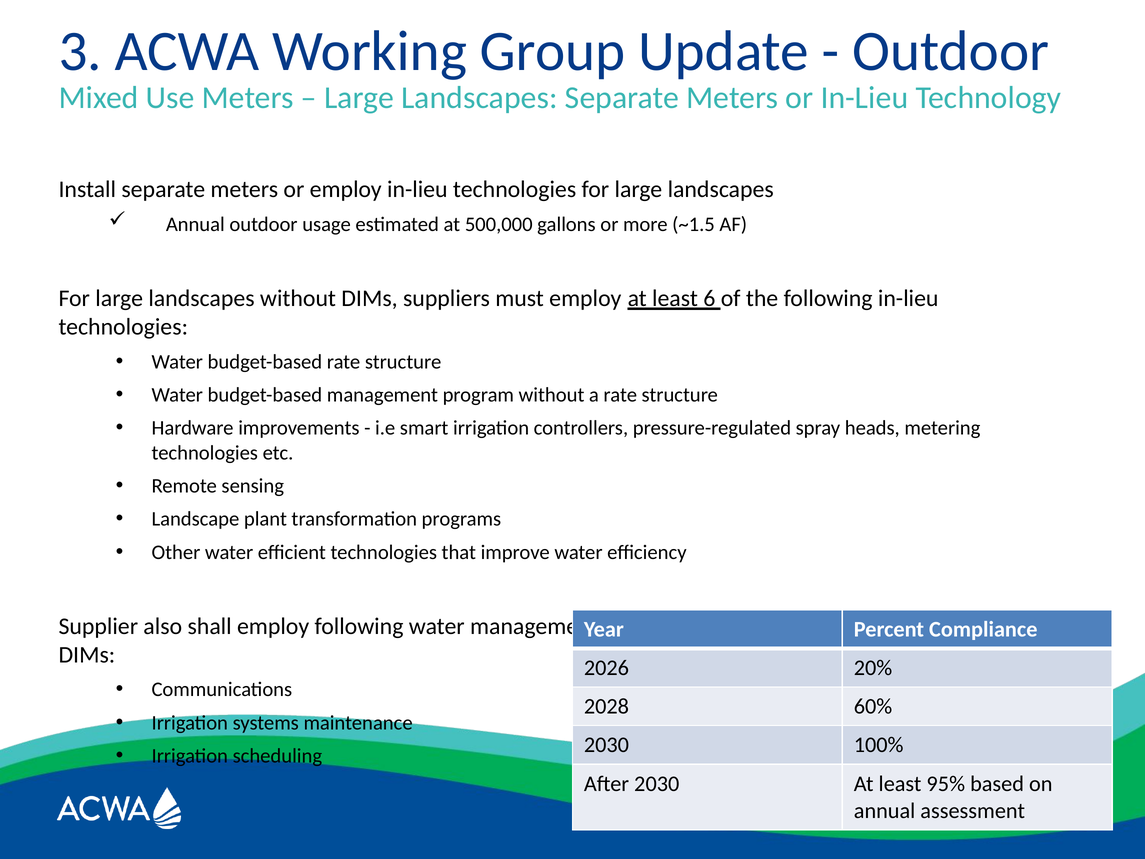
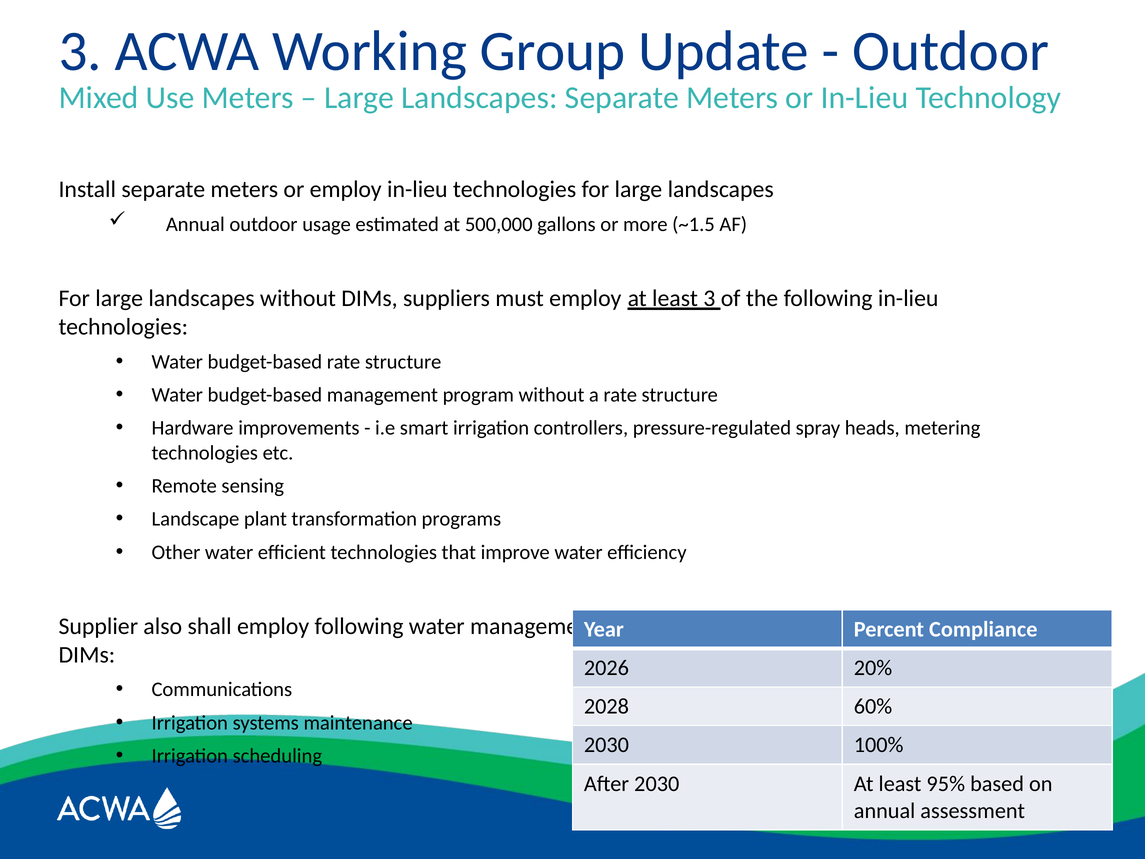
least 6: 6 -> 3
